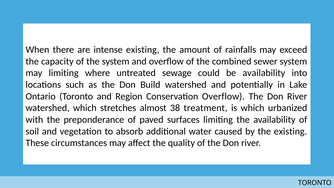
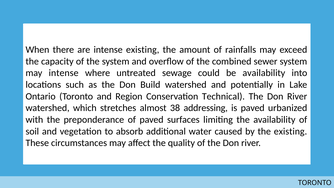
may limiting: limiting -> intense
Conservation Overflow: Overflow -> Technical
treatment: treatment -> addressing
is which: which -> paved
